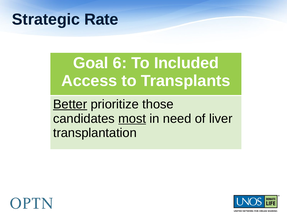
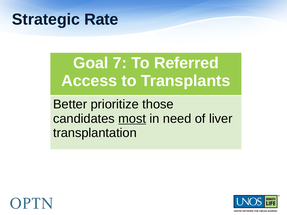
6: 6 -> 7
Included: Included -> Referred
Better underline: present -> none
